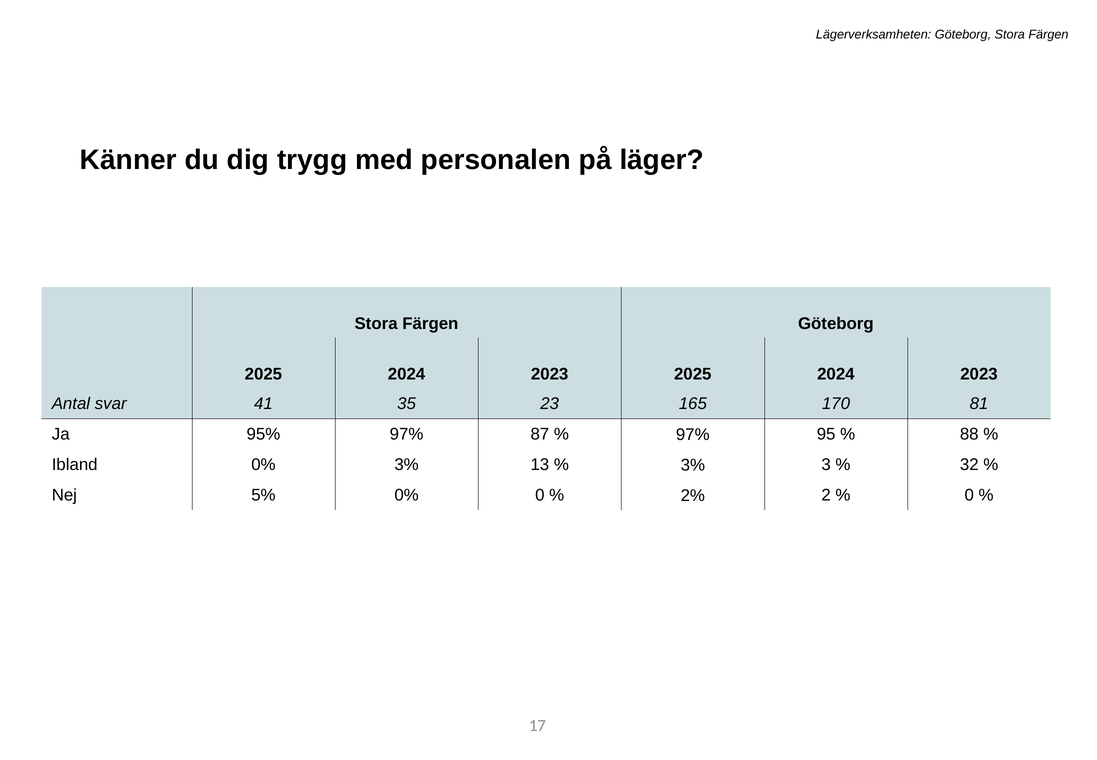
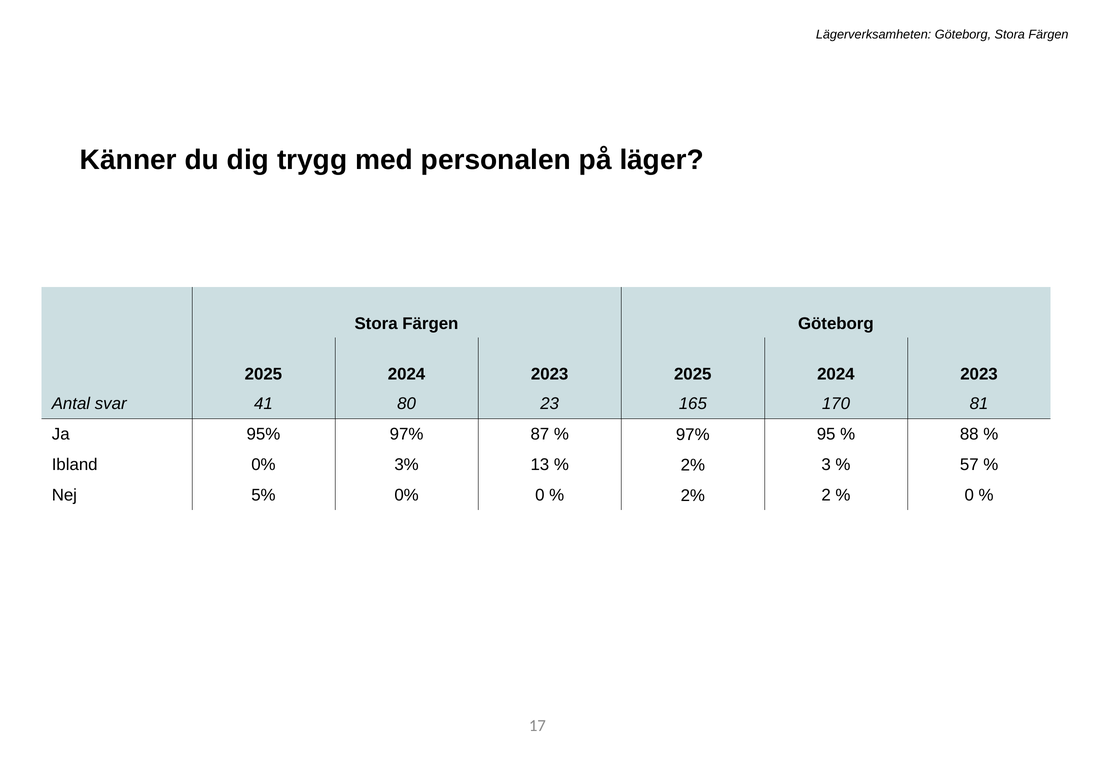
35: 35 -> 80
3% at (693, 465): 3% -> 2%
32: 32 -> 57
